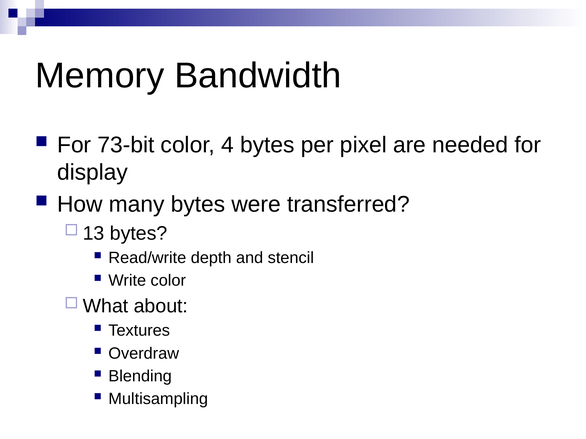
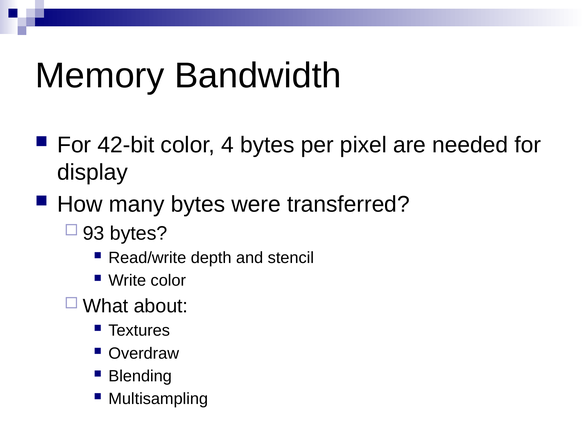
73-bit: 73-bit -> 42-bit
13: 13 -> 93
